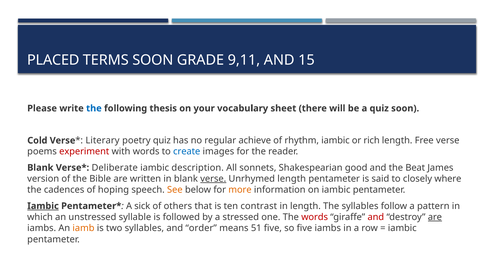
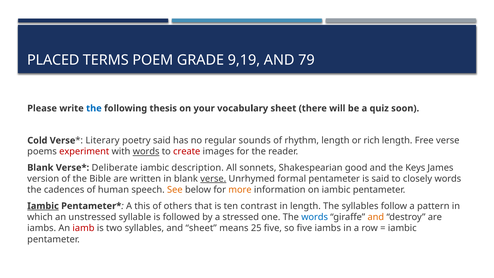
TERMS SOON: SOON -> POEM
9,11: 9,11 -> 9,19
15: 15 -> 79
poetry quiz: quiz -> said
achieve: achieve -> sounds
rhythm iambic: iambic -> length
words at (146, 152) underline: none -> present
create colour: blue -> red
Beat: Beat -> Keys
Unrhymed length: length -> formal
closely where: where -> words
hoping: hoping -> human
sick: sick -> this
words at (315, 217) colour: red -> blue
and at (376, 217) colour: red -> orange
are at (435, 217) underline: present -> none
iamb colour: orange -> red
and order: order -> sheet
51: 51 -> 25
